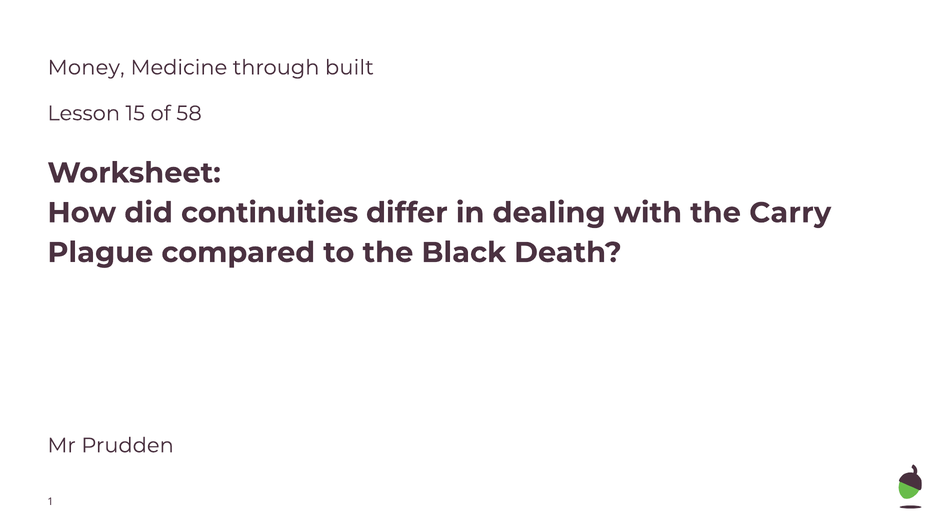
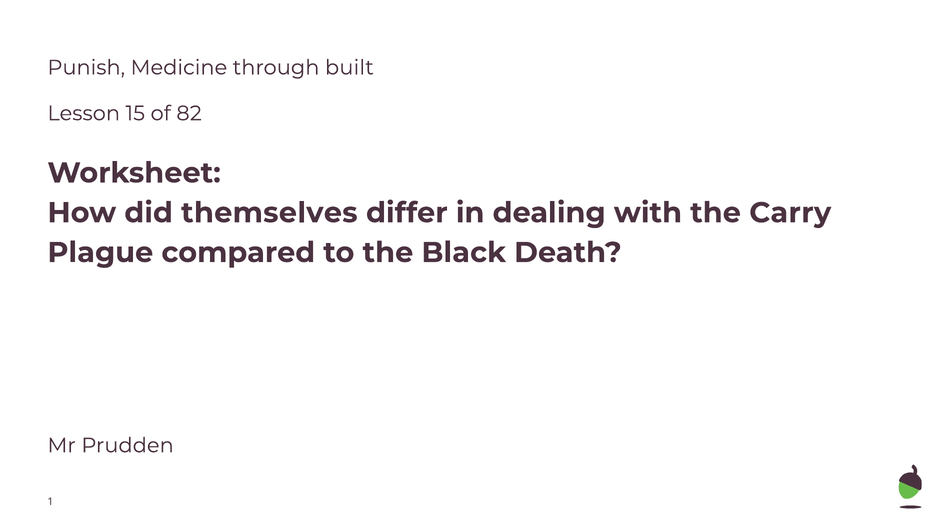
Money: Money -> Punish
58: 58 -> 82
continuities: continuities -> themselves
